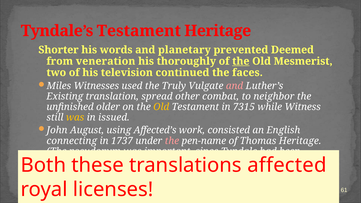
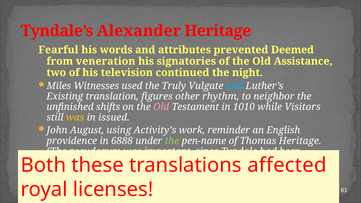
Tyndale’s Testament: Testament -> Alexander
Shorter: Shorter -> Fearful
planetary: planetary -> attributes
thoroughly: thoroughly -> signatories
the at (241, 61) underline: present -> none
Mesmerist: Mesmerist -> Assistance
faces: faces -> night
and at (235, 86) colour: pink -> light blue
spread: spread -> figures
combat: combat -> rhythm
older: older -> shifts
Old at (161, 107) colour: yellow -> pink
7315: 7315 -> 1010
Witness: Witness -> Visitors
Affected’s: Affected’s -> Activity’s
consisted: consisted -> reminder
connecting: connecting -> providence
1737: 1737 -> 6888
the at (172, 141) colour: pink -> light green
